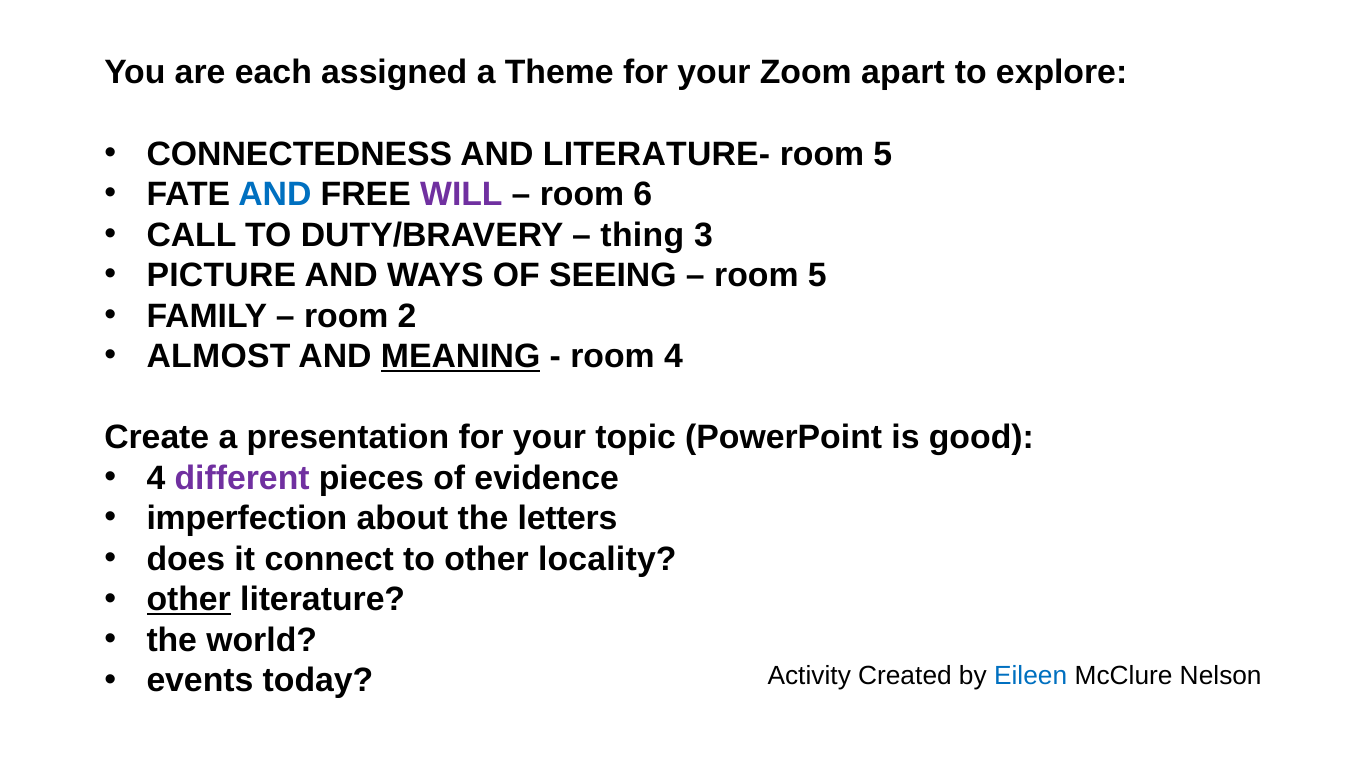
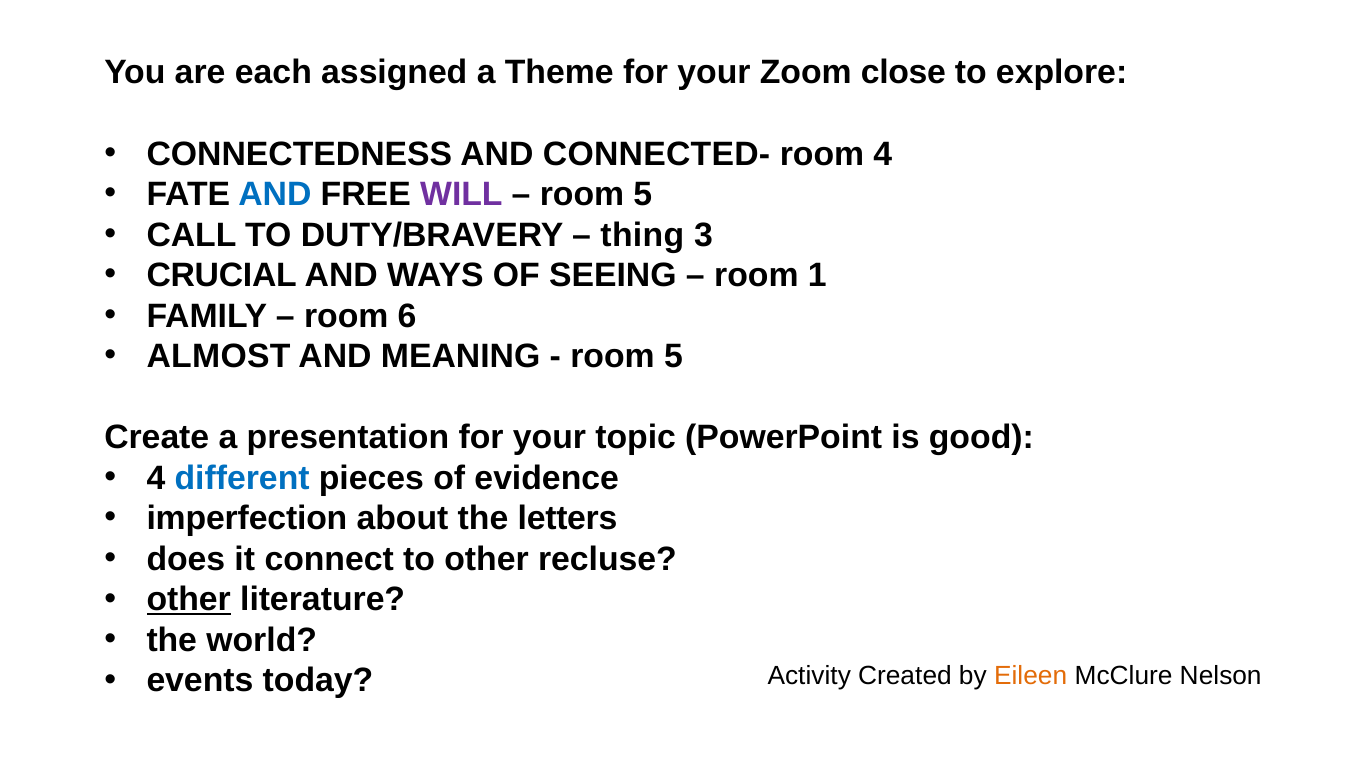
apart: apart -> close
LITERATURE-: LITERATURE- -> CONNECTED-
5 at (883, 154): 5 -> 4
6 at (643, 194): 6 -> 5
PICTURE: PICTURE -> CRUCIAL
5 at (817, 275): 5 -> 1
2: 2 -> 6
MEANING underline: present -> none
4 at (674, 356): 4 -> 5
different colour: purple -> blue
locality: locality -> recluse
Eileen colour: blue -> orange
